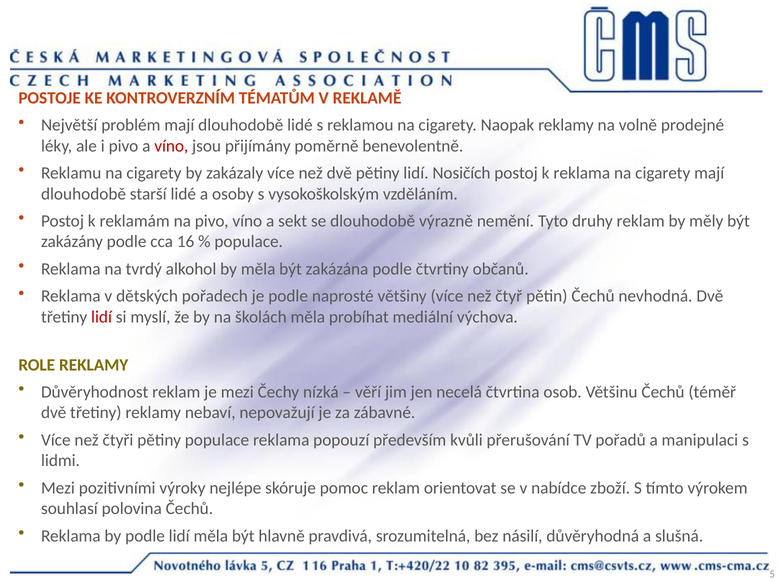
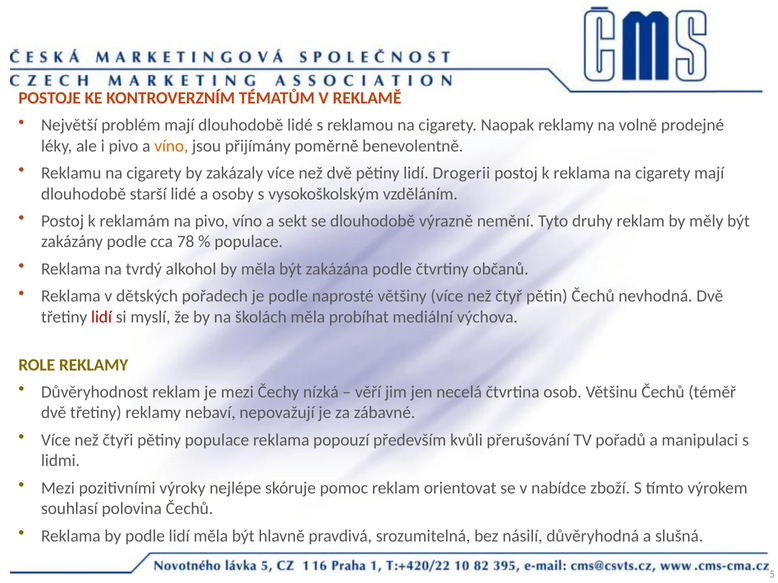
víno at (171, 146) colour: red -> orange
Nosičích: Nosičích -> Drogerii
16: 16 -> 78
